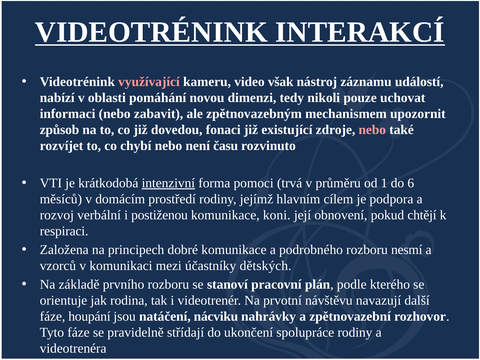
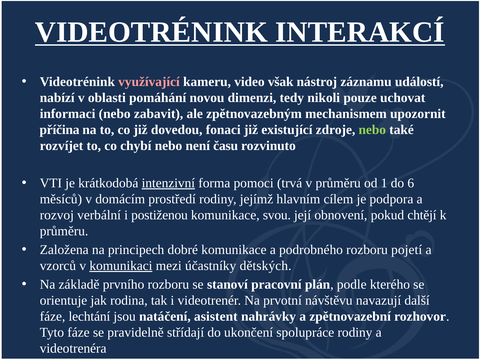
způsob: způsob -> příčina
nebo at (372, 130) colour: pink -> light green
koni: koni -> svou
respiraci at (64, 231): respiraci -> průměru
nesmí: nesmí -> pojetí
komunikaci underline: none -> present
houpání: houpání -> lechtání
nácviku: nácviku -> asistent
